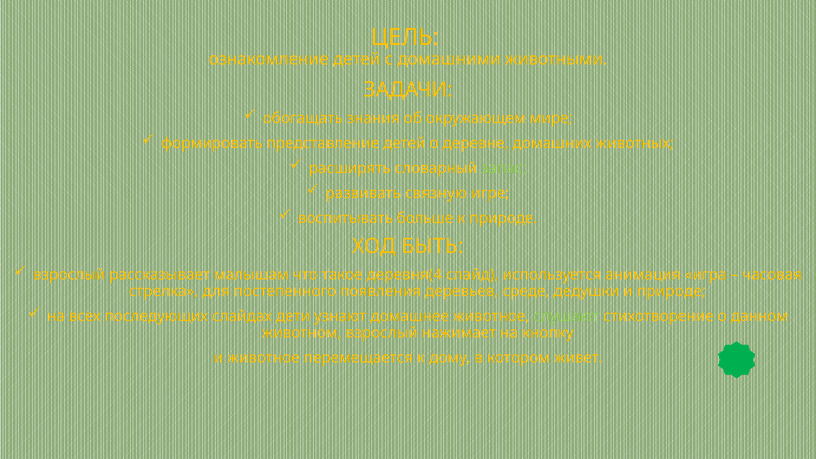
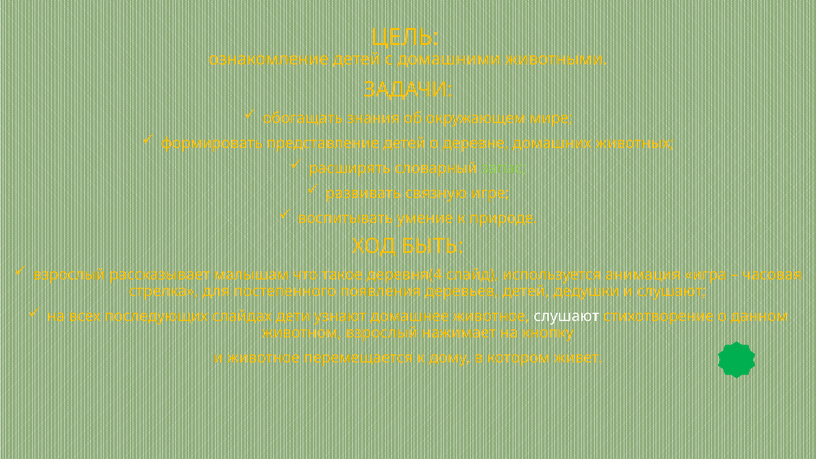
больше: больше -> умение
деревьев среде: среде -> детей
и природе: природе -> слушают
слушают at (566, 316) colour: light green -> white
